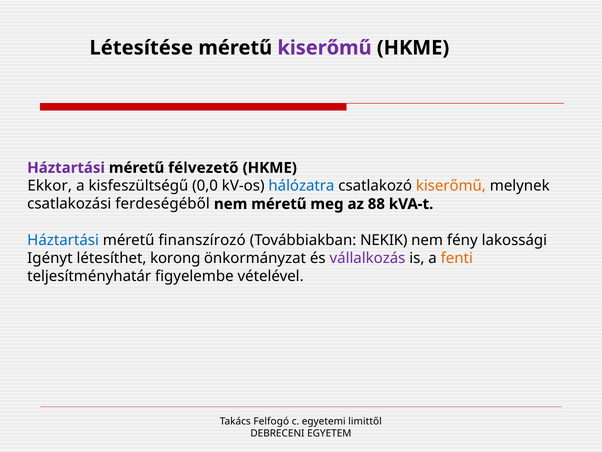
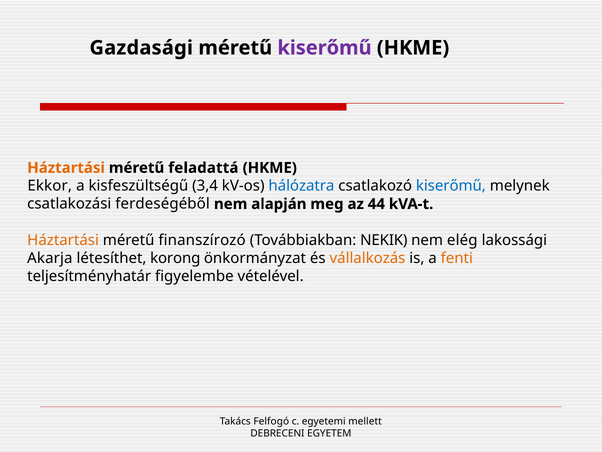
Létesítése: Létesítése -> Gazdasági
Háztartási at (66, 168) colour: purple -> orange
félvezető: félvezető -> feladattá
0,0: 0,0 -> 3,4
kiserőmű at (451, 186) colour: orange -> blue
nem méretű: méretű -> alapján
88: 88 -> 44
Háztartási at (63, 240) colour: blue -> orange
fény: fény -> elég
Igényt: Igényt -> Akarja
vállalkozás colour: purple -> orange
limittől: limittől -> mellett
